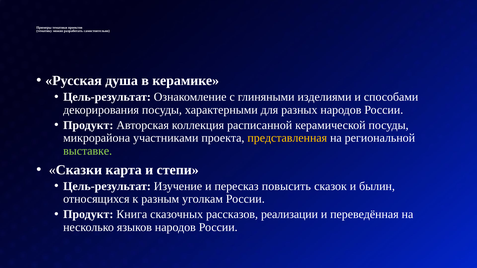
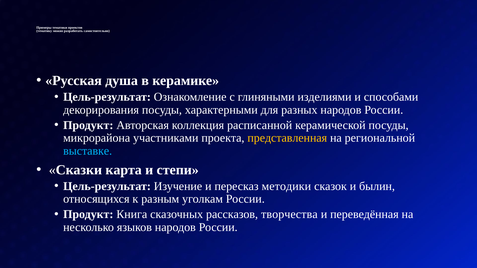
выставке colour: light green -> light blue
повысить: повысить -> методики
реализации: реализации -> творчества
